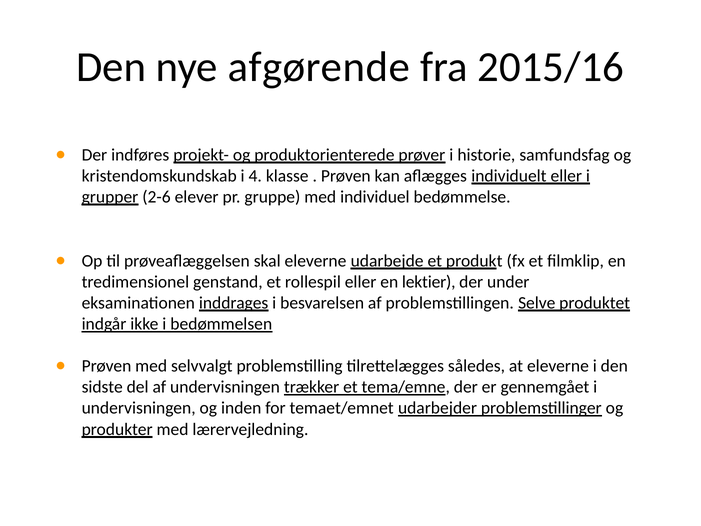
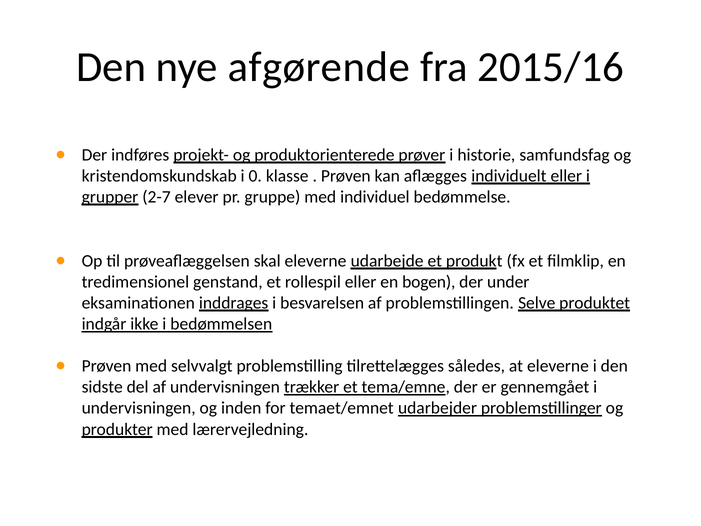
4: 4 -> 0
2-6: 2-6 -> 2-7
lektier: lektier -> bogen
